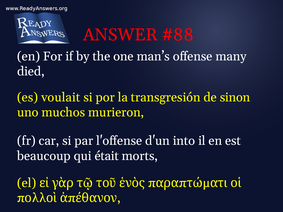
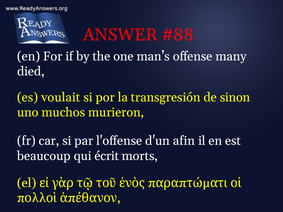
into: into -> afin
était: était -> écrit
